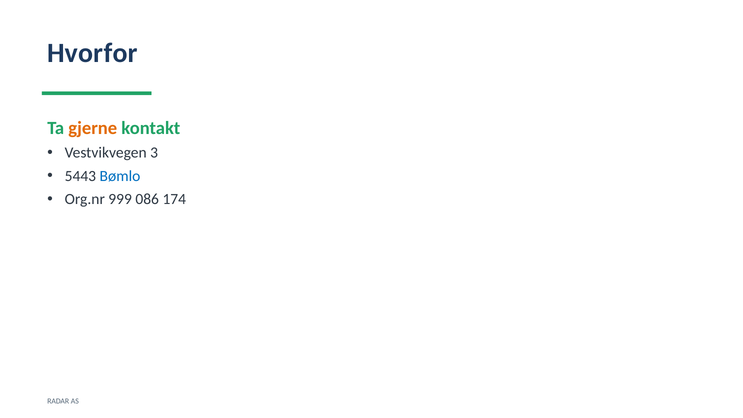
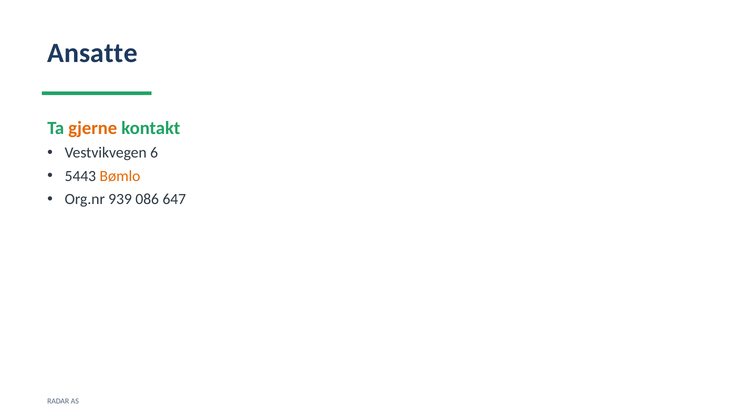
Hvorfor: Hvorfor -> Ansatte
3: 3 -> 6
Bømlo colour: blue -> orange
999: 999 -> 939
174: 174 -> 647
